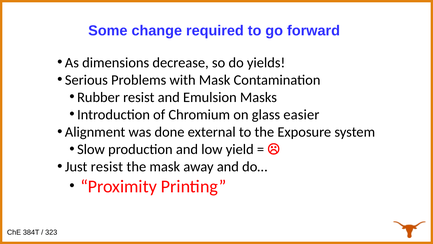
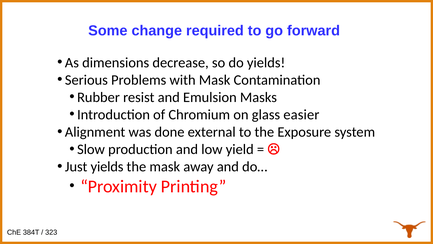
Just resist: resist -> yields
